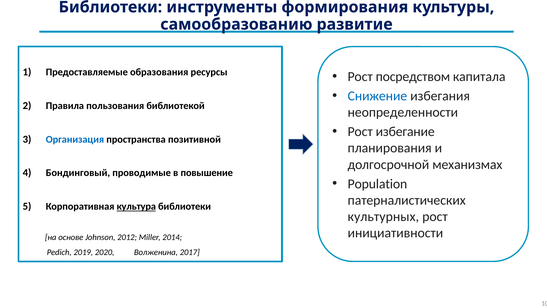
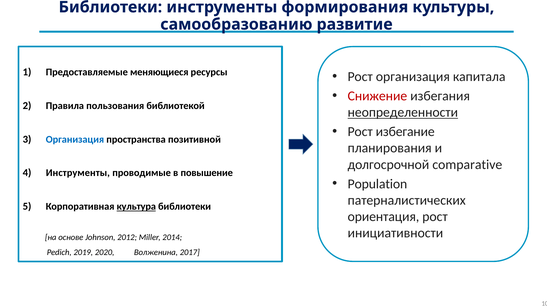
образования: образования -> меняющиеся
Рост посредством: посредством -> организация
Снижение colour: blue -> red
неопределенности underline: none -> present
механизмах: механизмах -> comparative
Бондинговый at (78, 173): Бондинговый -> Инструменты
культурных: культурных -> ориентация
